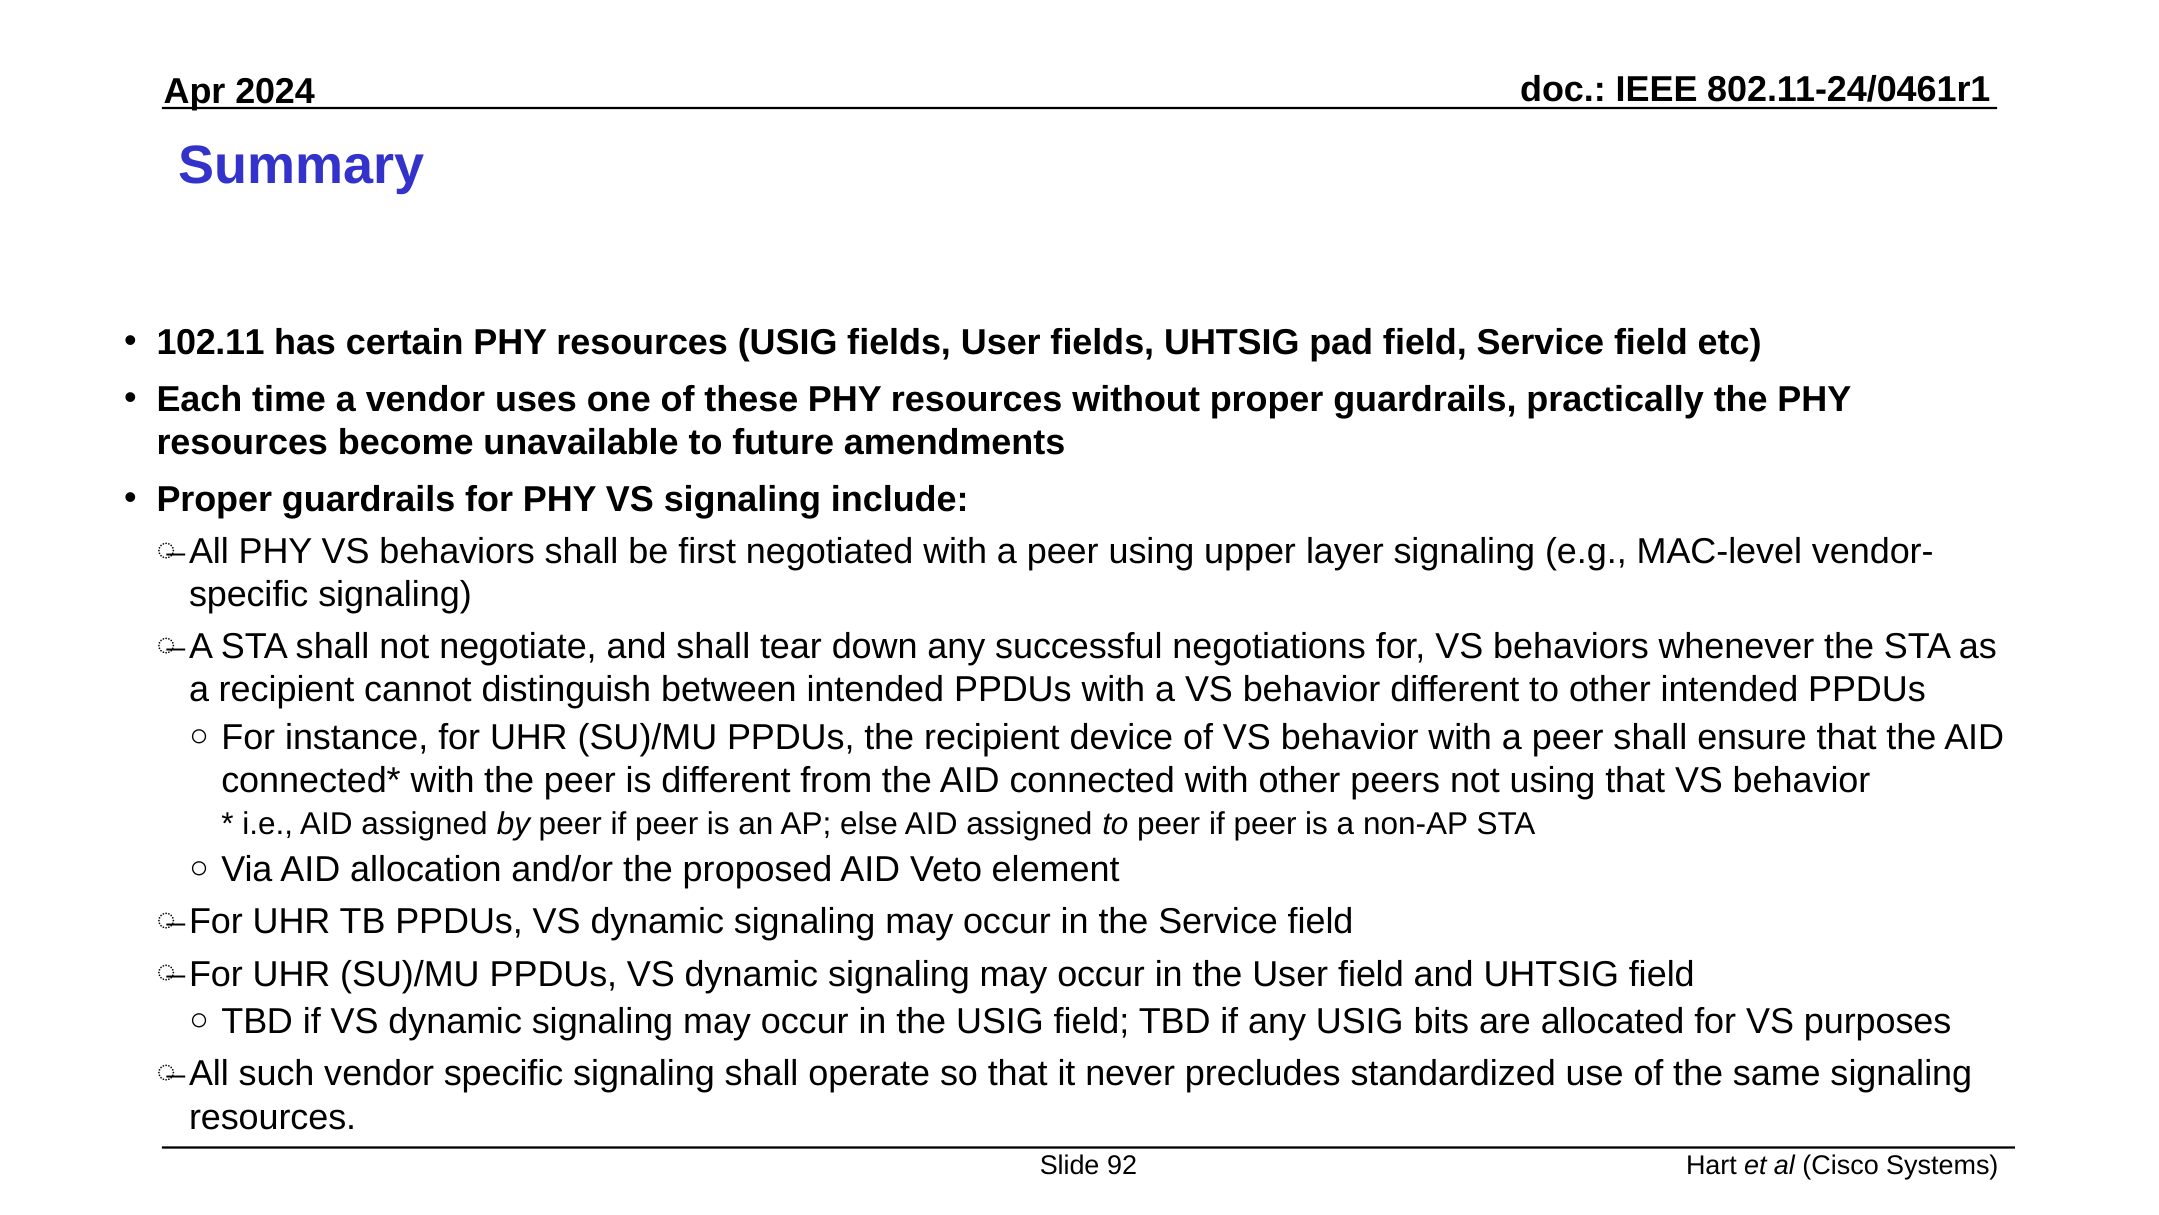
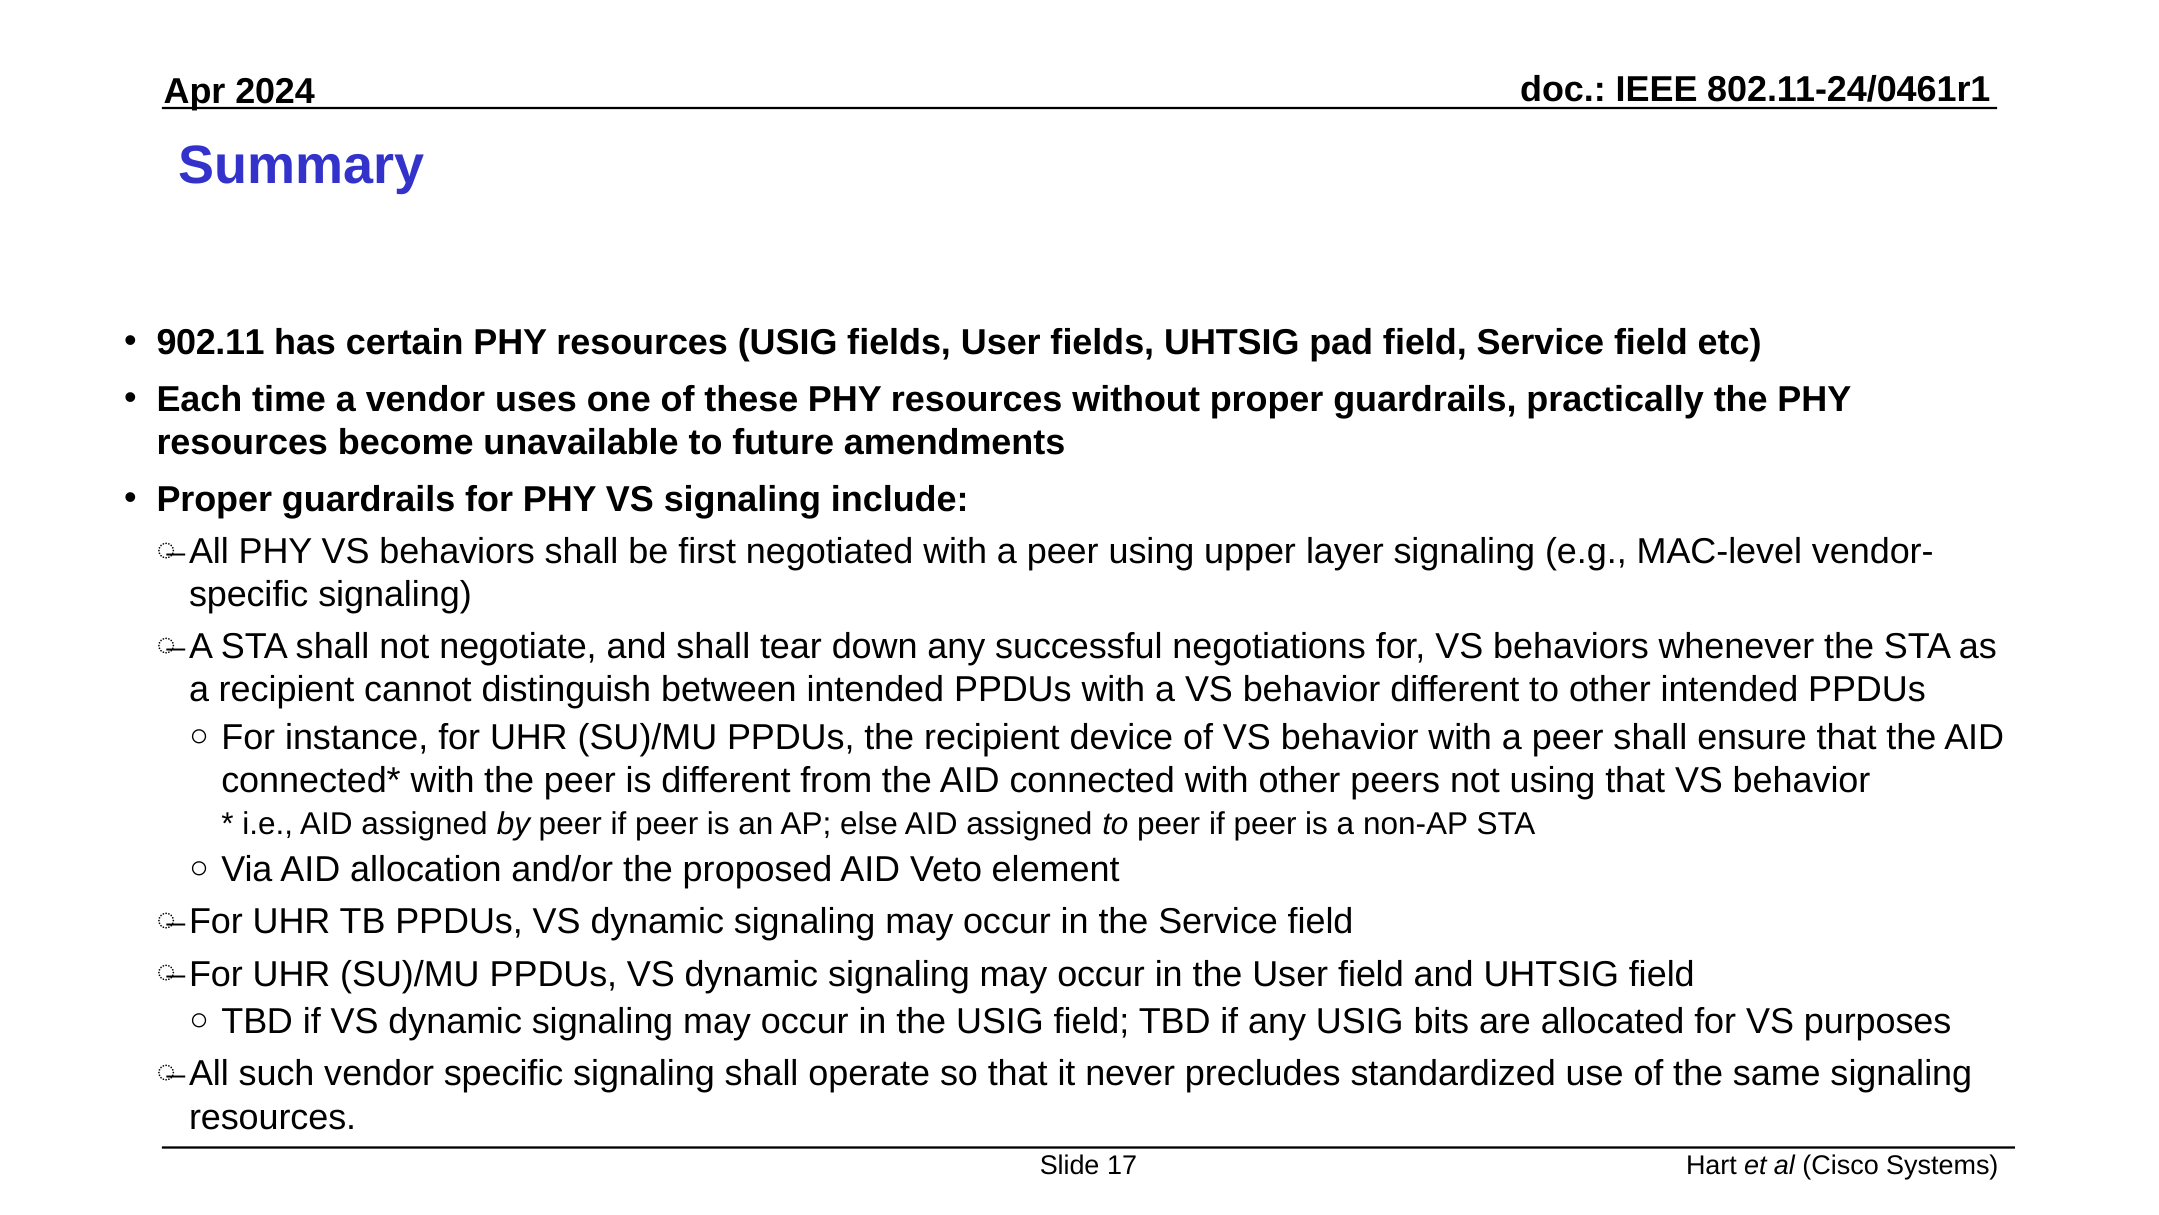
102.11: 102.11 -> 902.11
92: 92 -> 17
